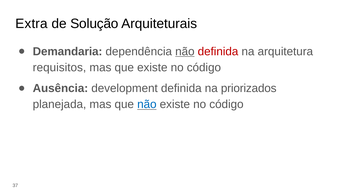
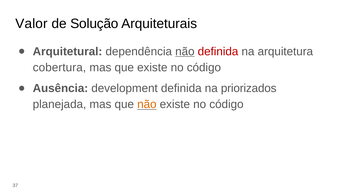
Extra: Extra -> Valor
Demandaria: Demandaria -> Arquitetural
requisitos: requisitos -> cobertura
não at (147, 104) colour: blue -> orange
